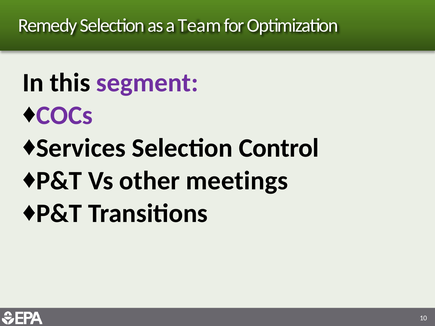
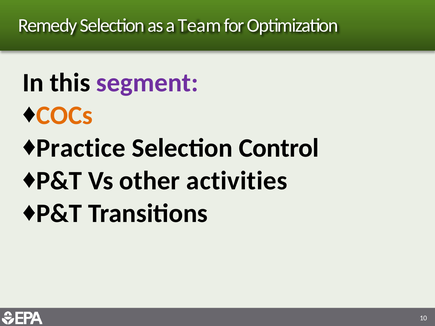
COCs colour: purple -> orange
Services: Services -> Practice
meetings: meetings -> activities
